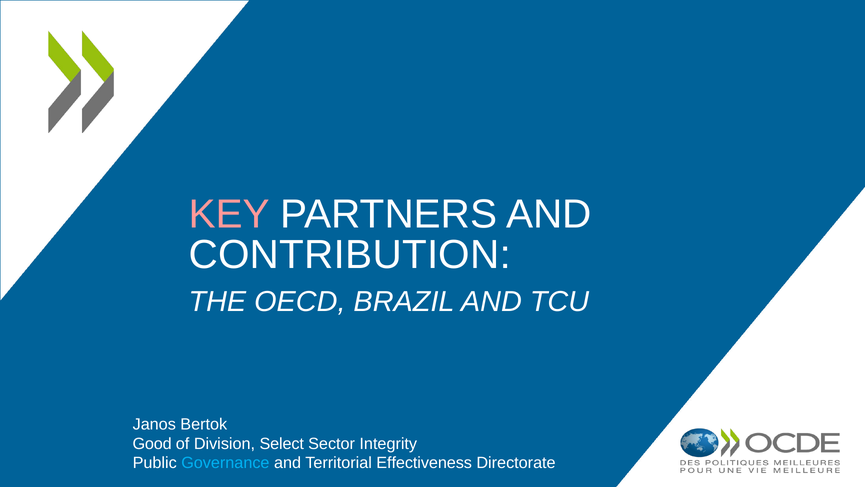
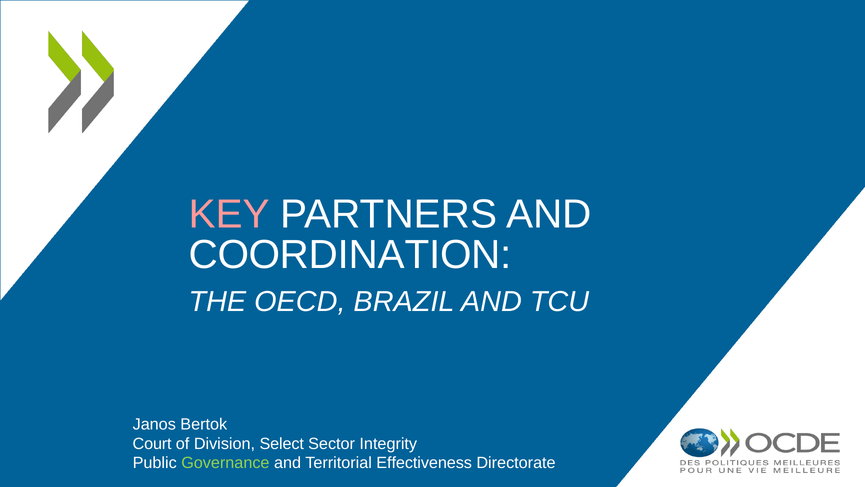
CONTRIBUTION: CONTRIBUTION -> COORDINATION
Good: Good -> Court
Governance colour: light blue -> light green
